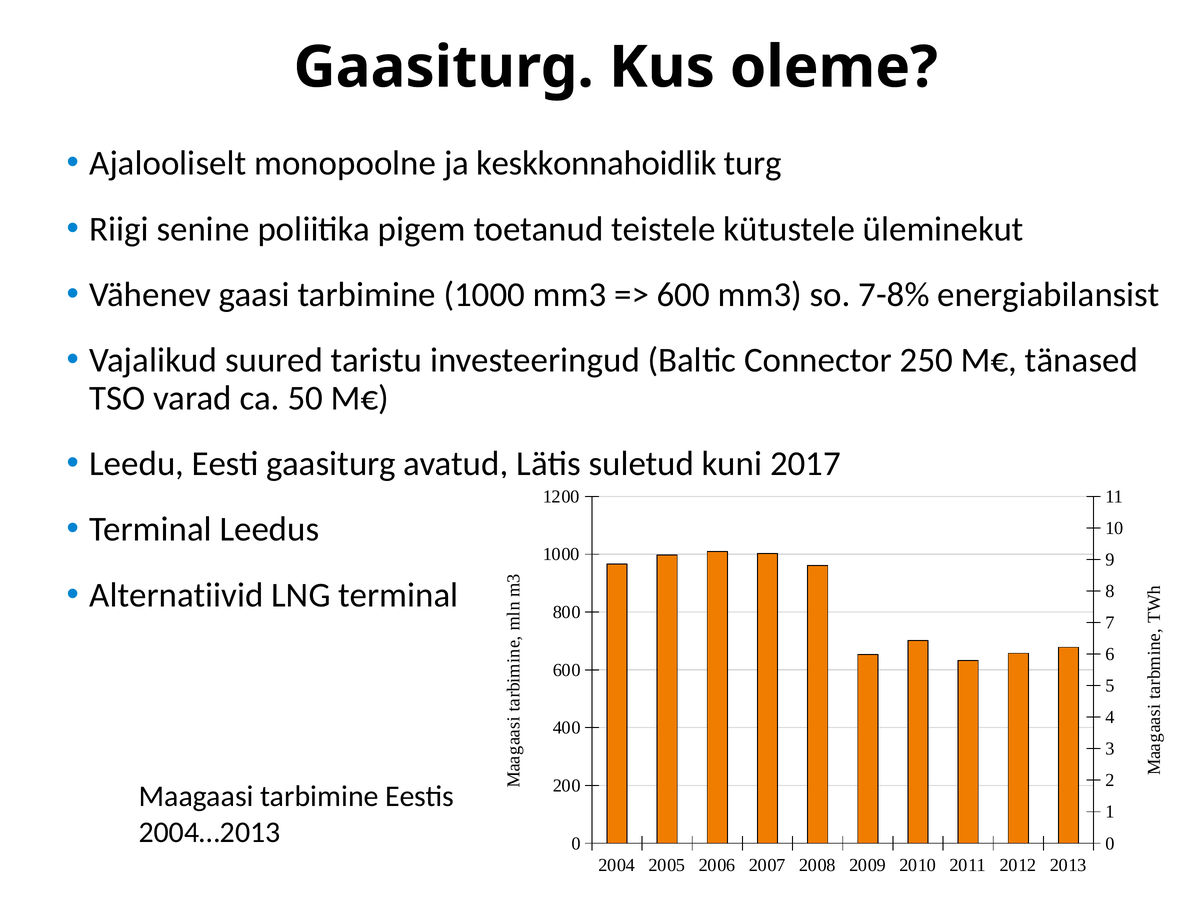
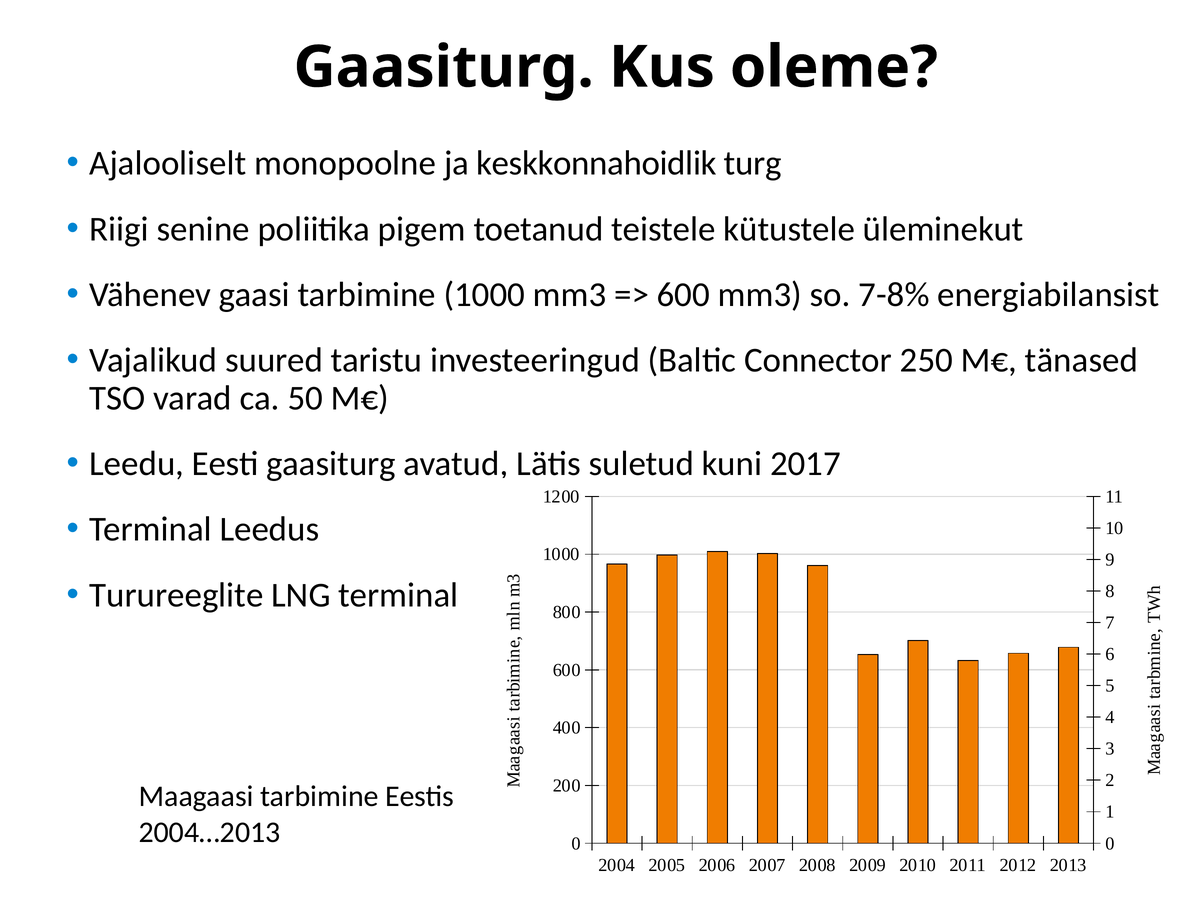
Alternatiivid: Alternatiivid -> Turureeglite
